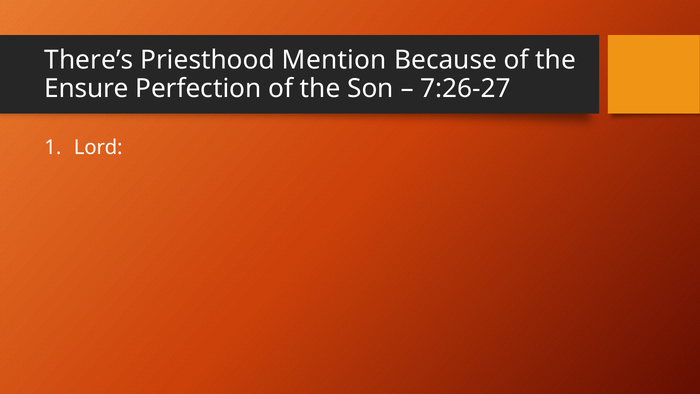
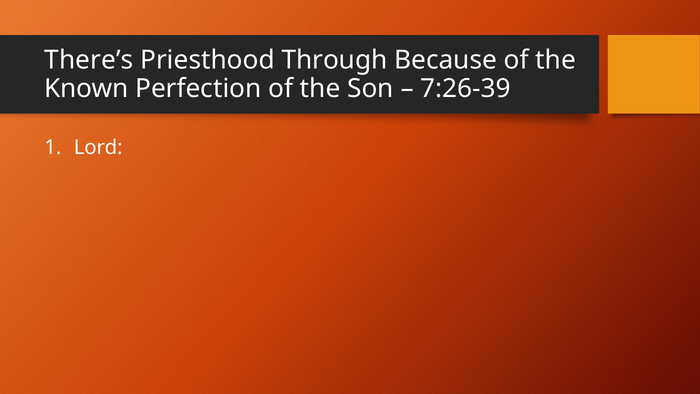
Mention: Mention -> Through
Ensure: Ensure -> Known
7:26-27: 7:26-27 -> 7:26-39
